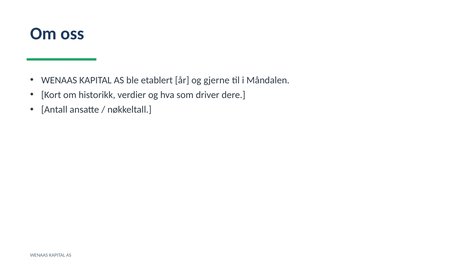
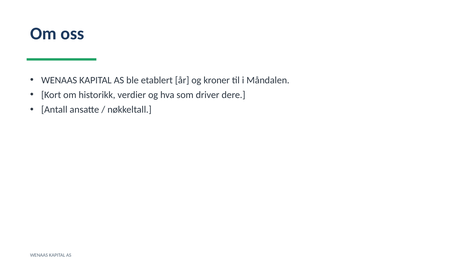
gjerne: gjerne -> kroner
